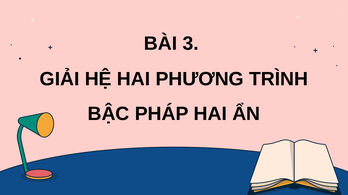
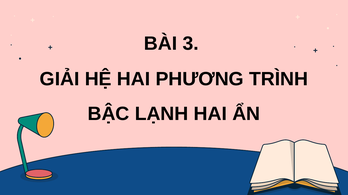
PHÁP: PHÁP -> LẠNH
